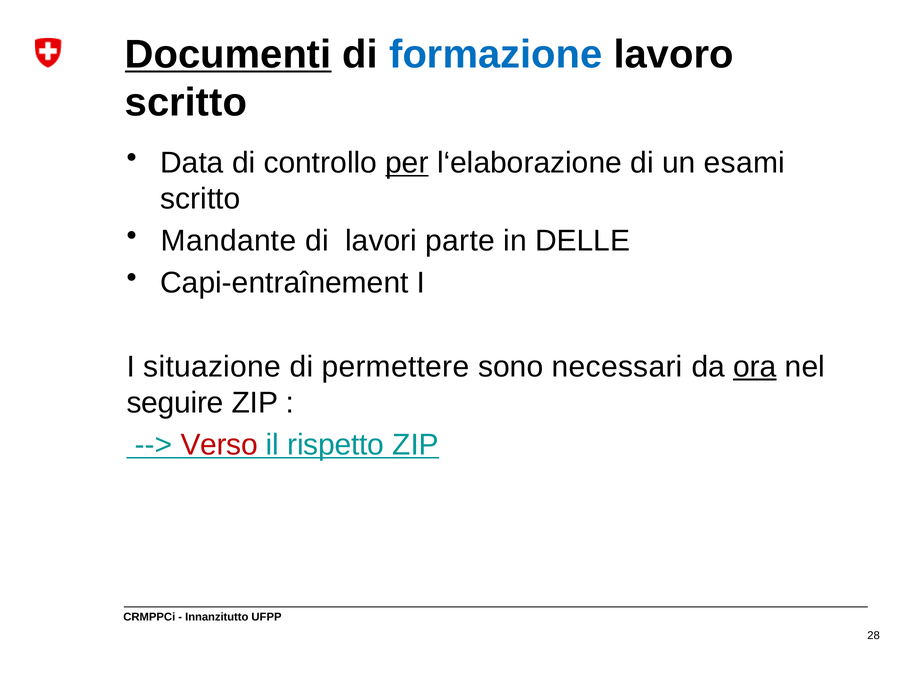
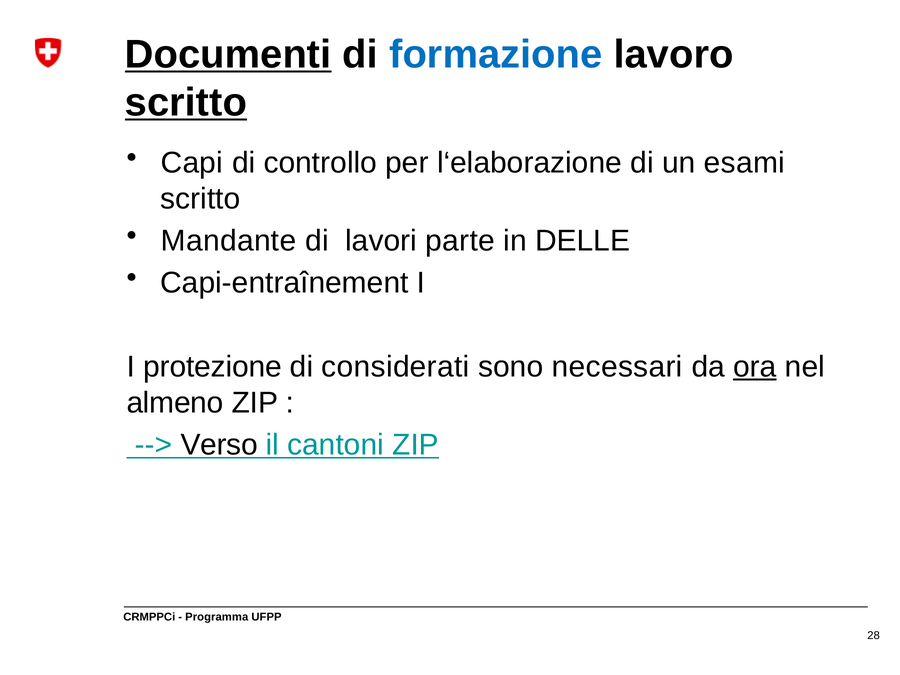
scritto at (186, 102) underline: none -> present
Data: Data -> Capi
per underline: present -> none
situazione: situazione -> protezione
permettere: permettere -> considerati
seguire: seguire -> almeno
Verso colour: red -> black
rispetto: rispetto -> cantoni
Innanzitutto: Innanzitutto -> Programma
